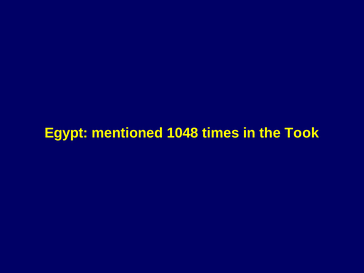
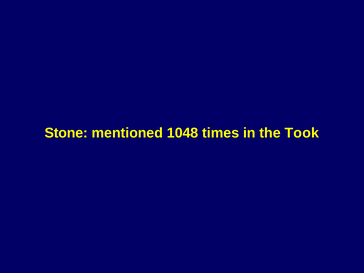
Egypt: Egypt -> Stone
